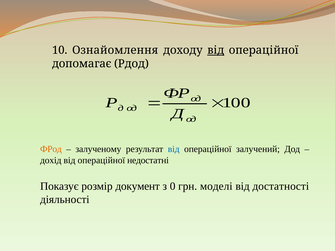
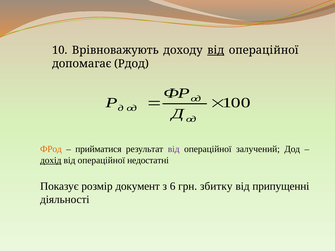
Ознайомлення: Ознайомлення -> Врівноважують
залученому: залученому -> прийматися
від at (174, 149) colour: blue -> purple
дохід underline: none -> present
0: 0 -> 6
моделі: моделі -> збитку
достатності: достатності -> припущенні
